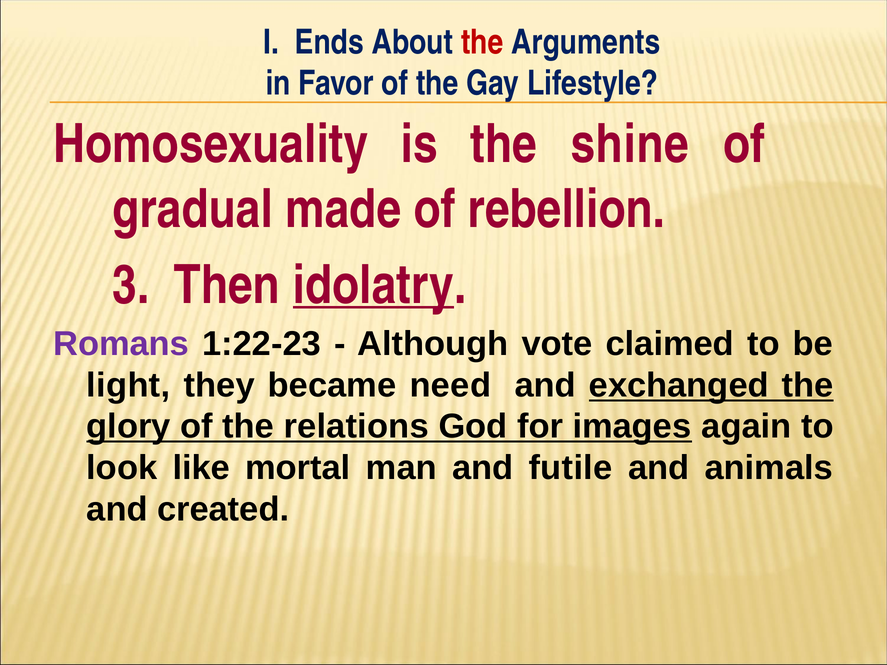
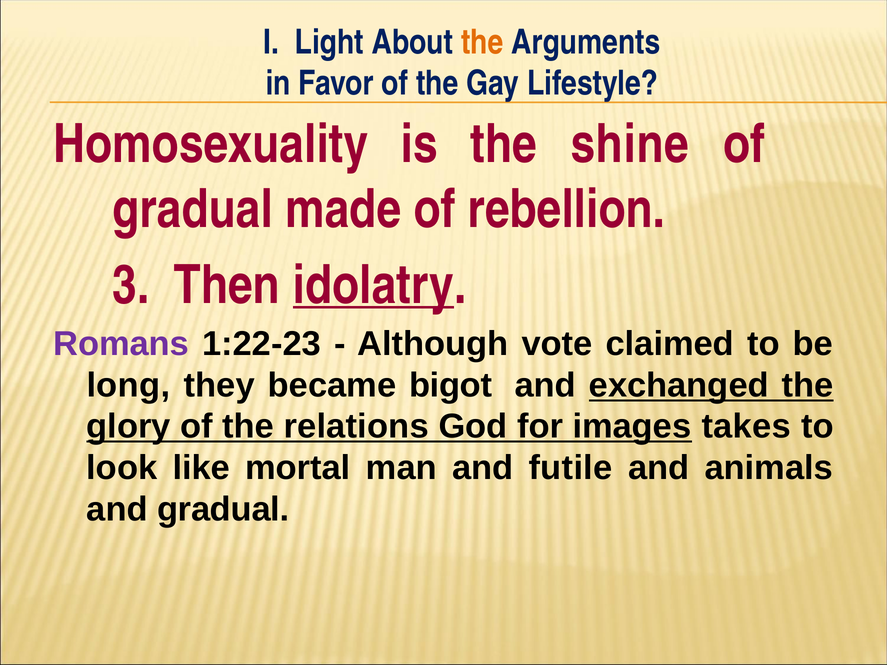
Ends: Ends -> Light
the at (482, 42) colour: red -> orange
light: light -> long
need: need -> bigot
again: again -> takes
and created: created -> gradual
